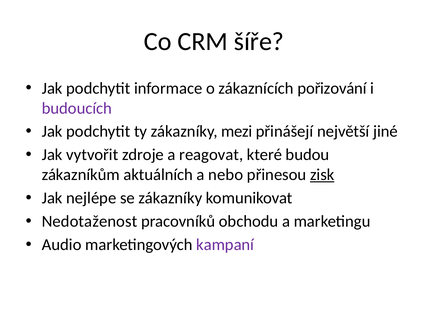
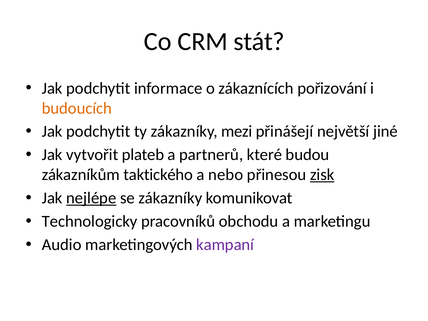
šíře: šíře -> stát
budoucích colour: purple -> orange
zdroje: zdroje -> plateb
reagovat: reagovat -> partnerů
aktuálních: aktuálních -> taktického
nejlépe underline: none -> present
Nedotaženost: Nedotaženost -> Technologicky
